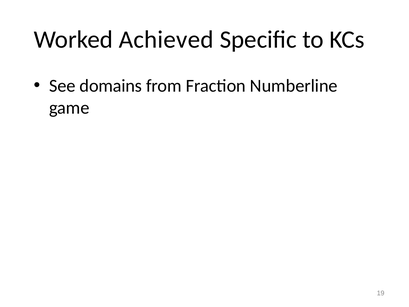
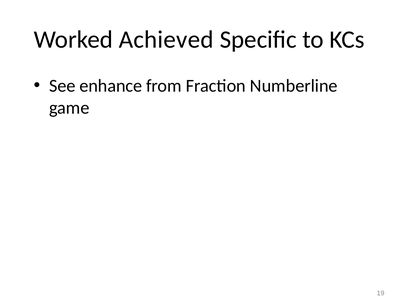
domains: domains -> enhance
